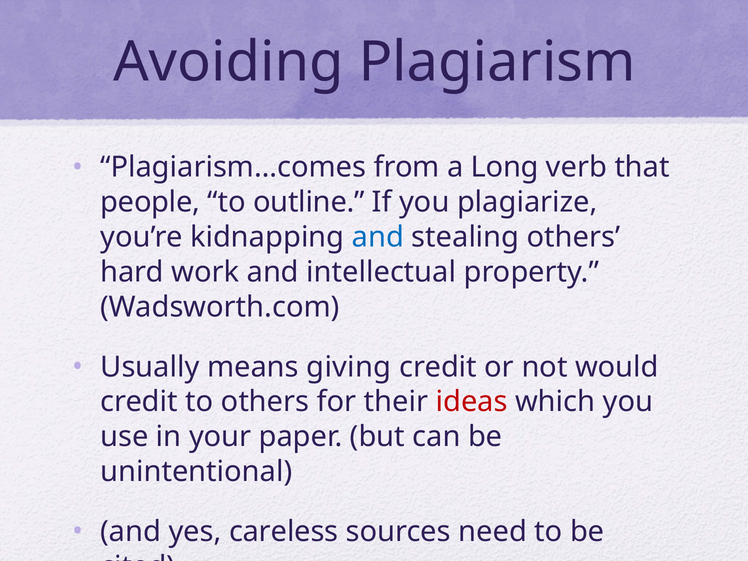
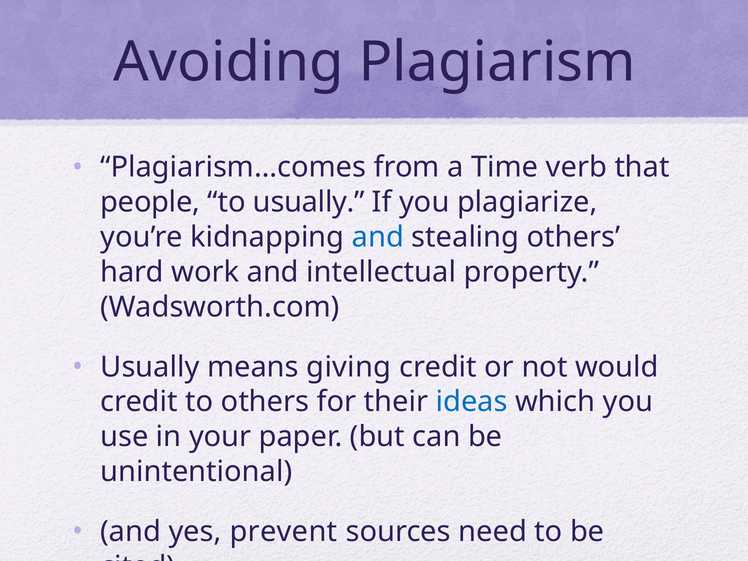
Long: Long -> Time
to outline: outline -> usually
ideas colour: red -> blue
careless: careless -> prevent
